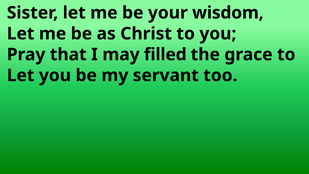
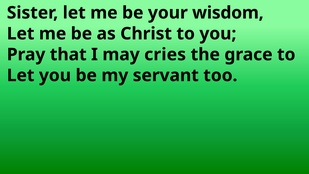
filled: filled -> cries
